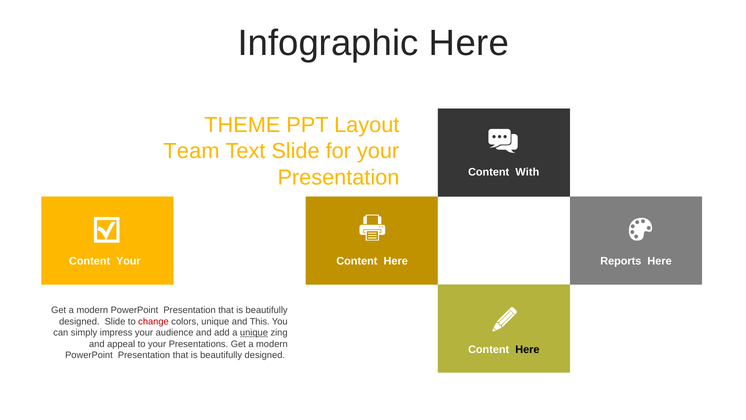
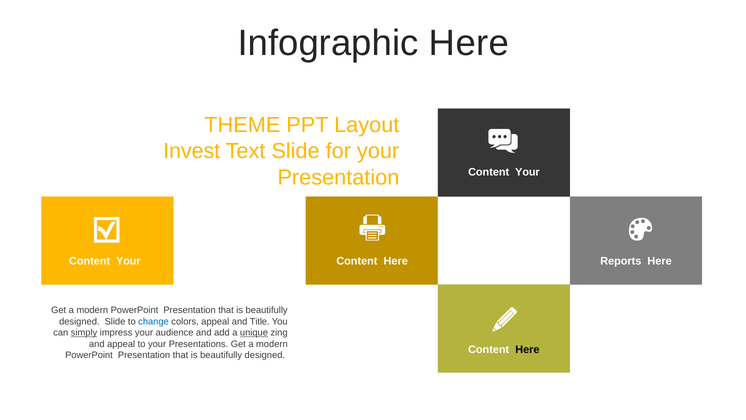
Team: Team -> Invest
With at (527, 172): With -> Your
change colour: red -> blue
colors unique: unique -> appeal
This: This -> Title
simply underline: none -> present
